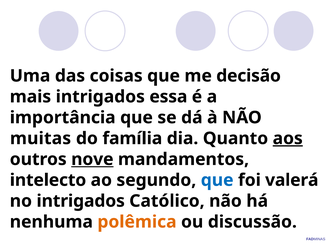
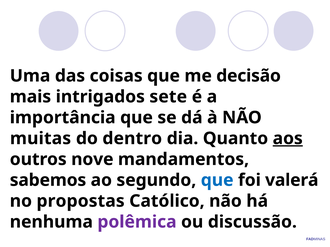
essa: essa -> sete
família: família -> dentro
nove underline: present -> none
intelecto: intelecto -> sabemos
no intrigados: intrigados -> propostas
polêmica colour: orange -> purple
